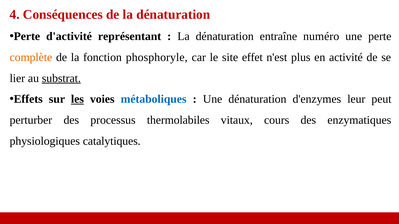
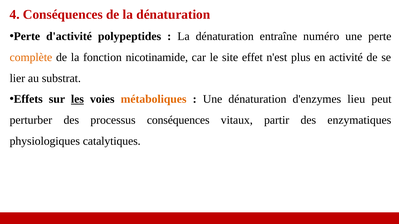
représentant: représentant -> polypeptides
phosphoryle: phosphoryle -> nicotinamide
substrat underline: present -> none
métaboliques colour: blue -> orange
leur: leur -> lieu
processus thermolabiles: thermolabiles -> conséquences
cours: cours -> partir
